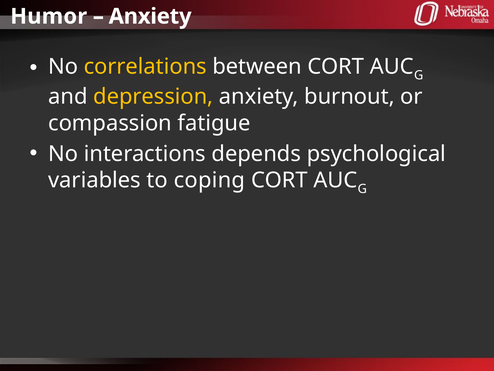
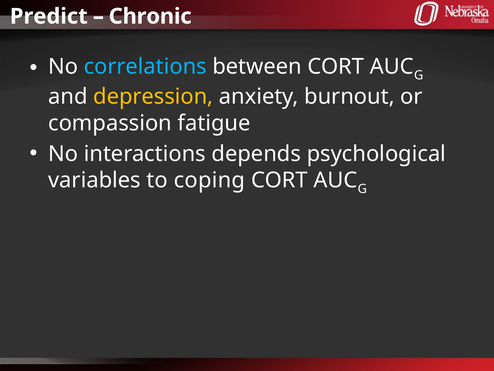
Humor: Humor -> Predict
Anxiety at (150, 16): Anxiety -> Chronic
correlations colour: yellow -> light blue
